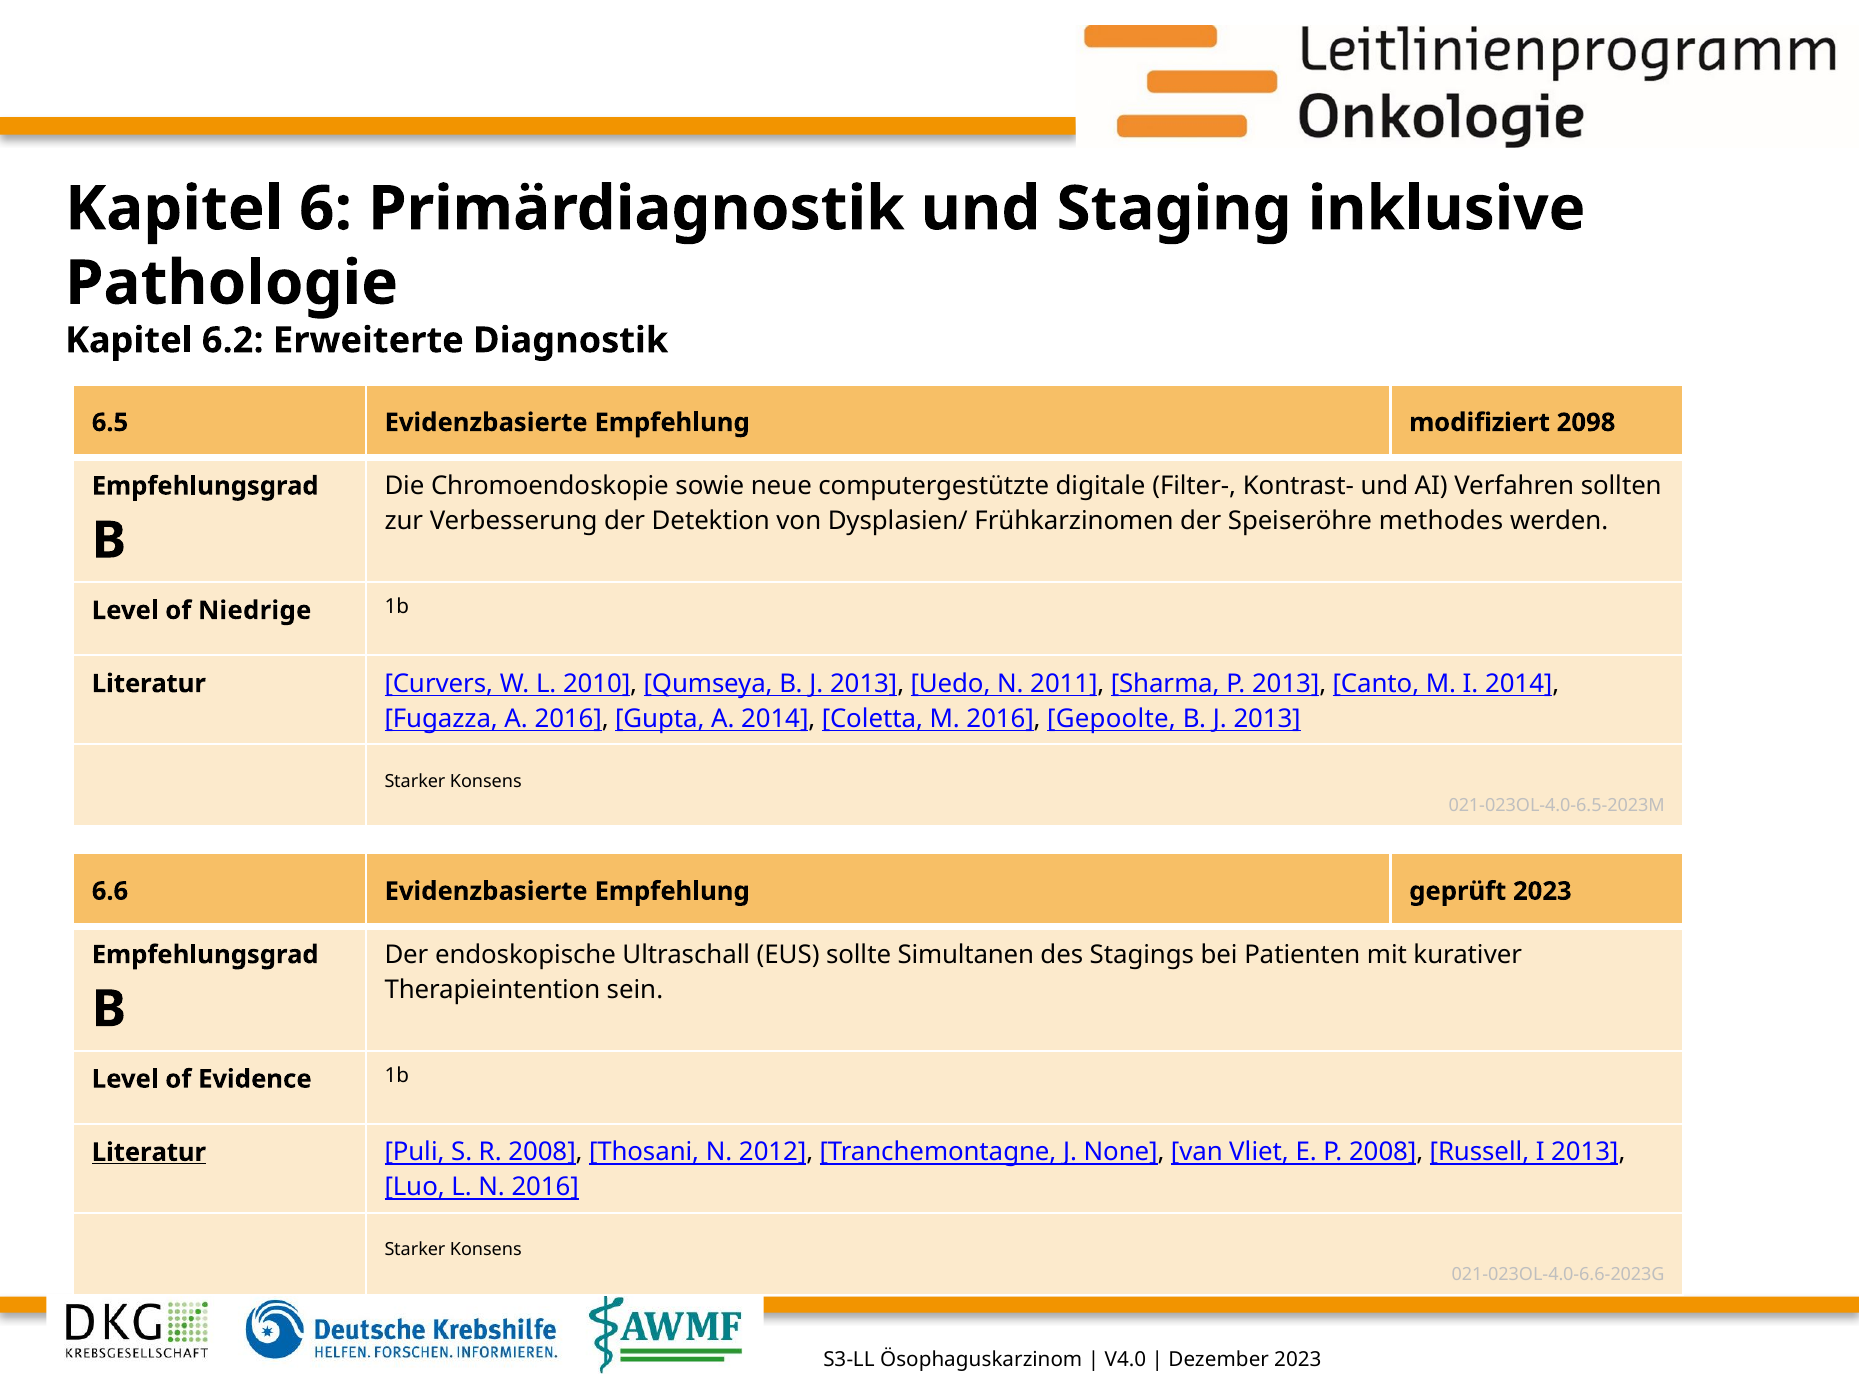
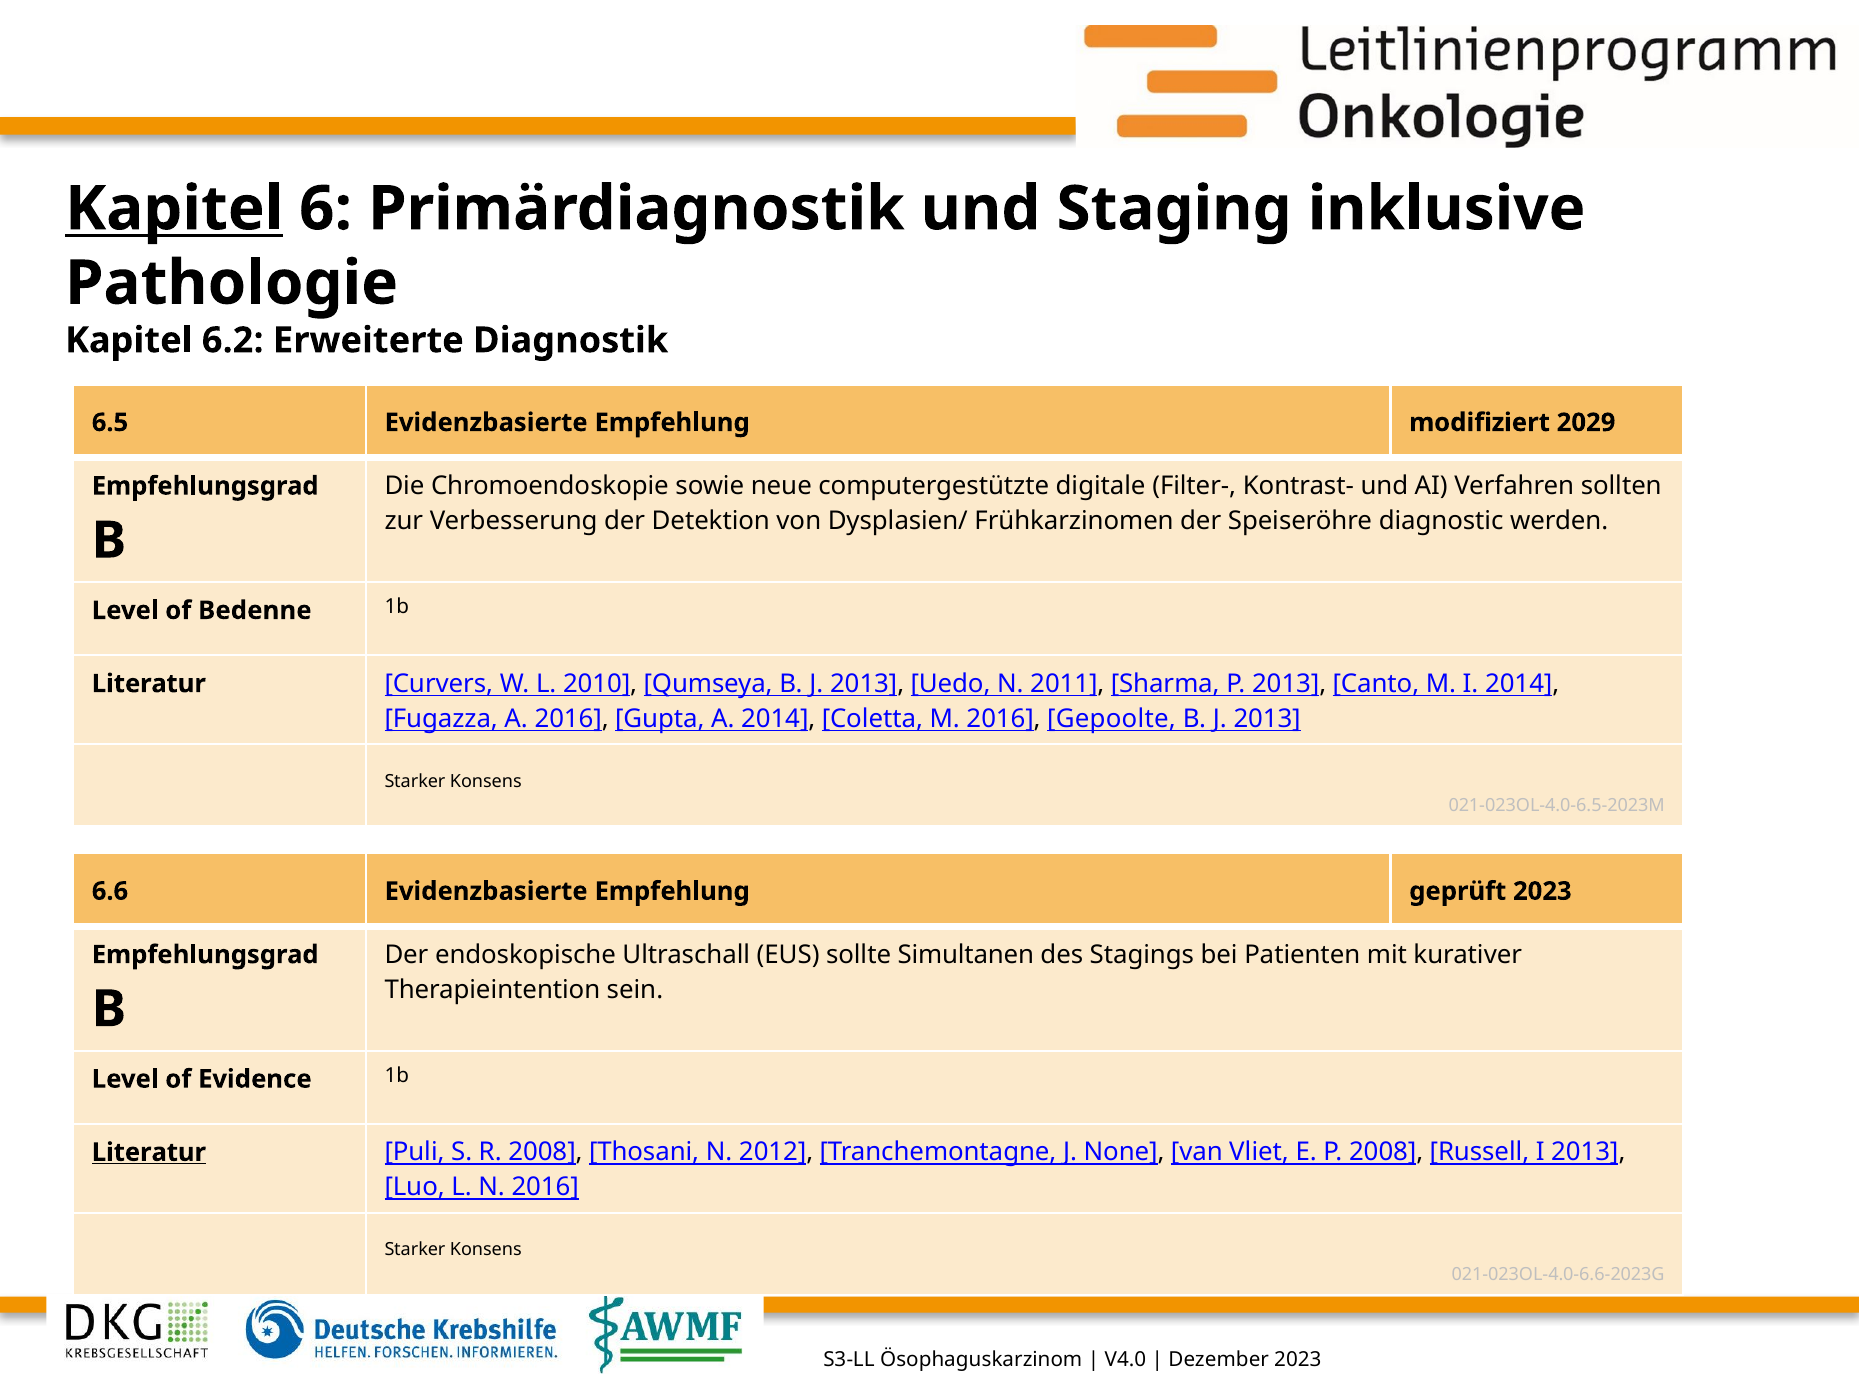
Kapitel at (174, 209) underline: none -> present
2098: 2098 -> 2029
methodes: methodes -> diagnostic
Niedrige: Niedrige -> Bedenne
